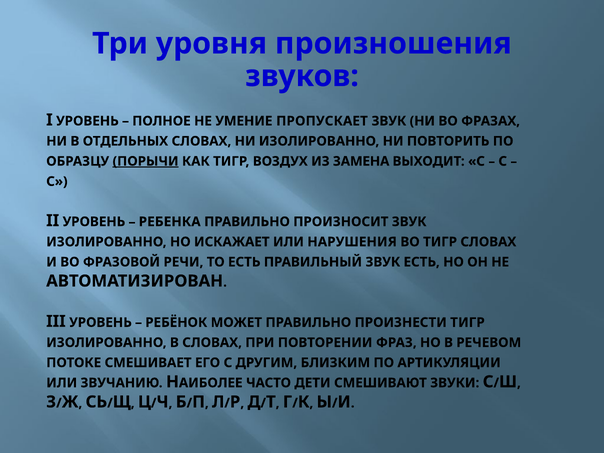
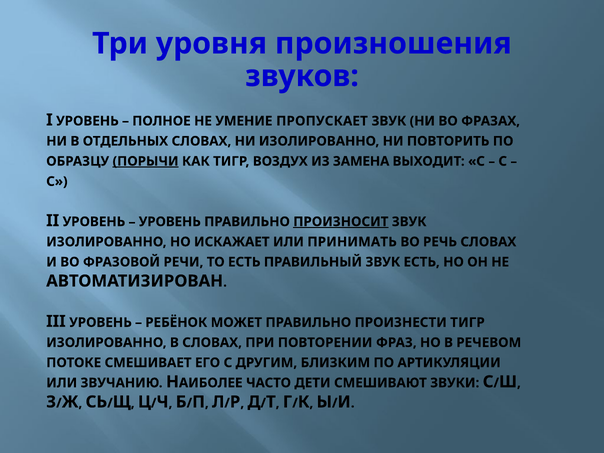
РЕБЕНКА at (170, 222): РЕБЕНКА -> УРОВЕНЬ
ПРОИЗНОСИТ underline: none -> present
НАРУШЕНИЯ: НАРУШЕНИЯ -> ПРИНИМАТЬ
ВО ТИГР: ТИГР -> РЕЧЬ
